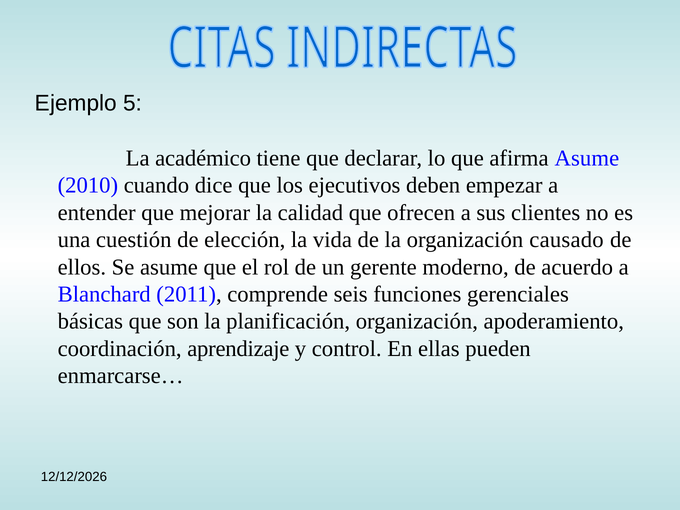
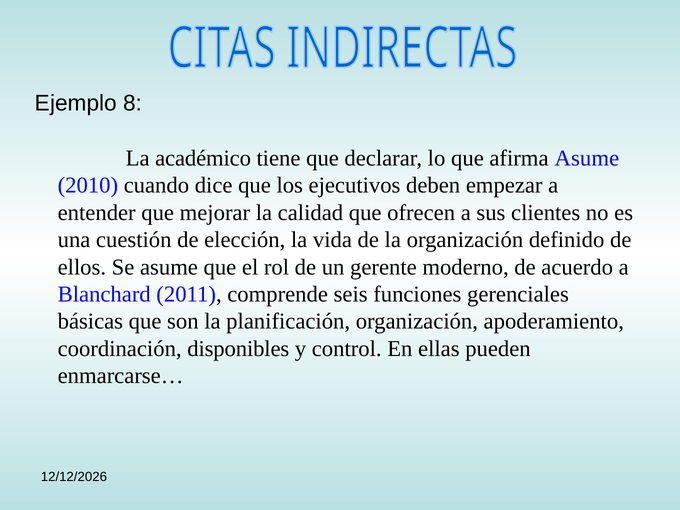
5: 5 -> 8
causado: causado -> definido
aprendizaje: aprendizaje -> disponibles
